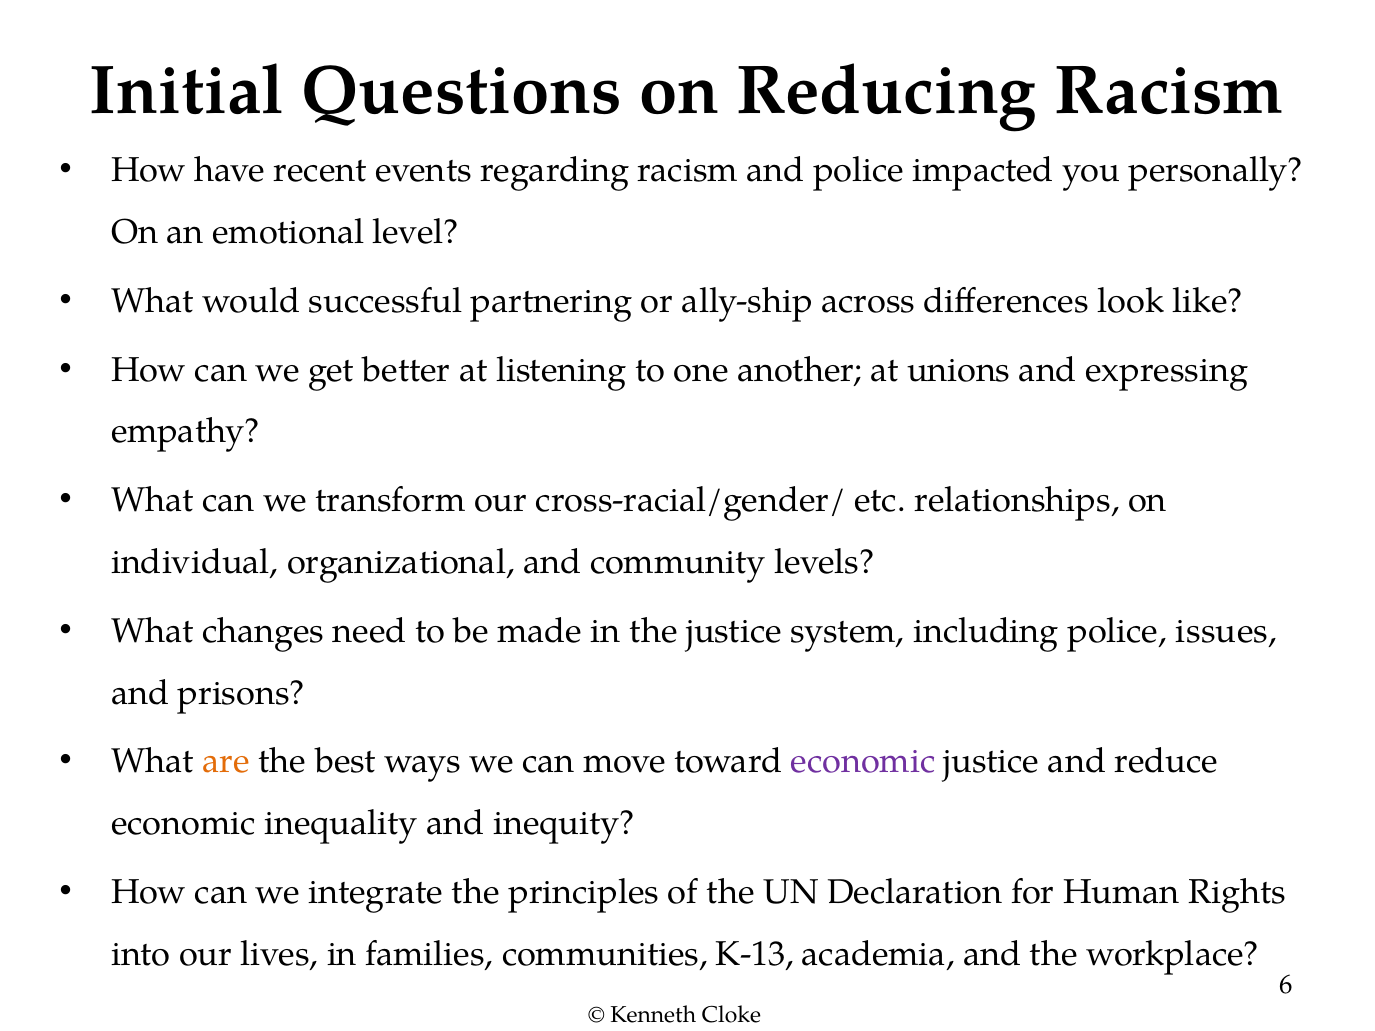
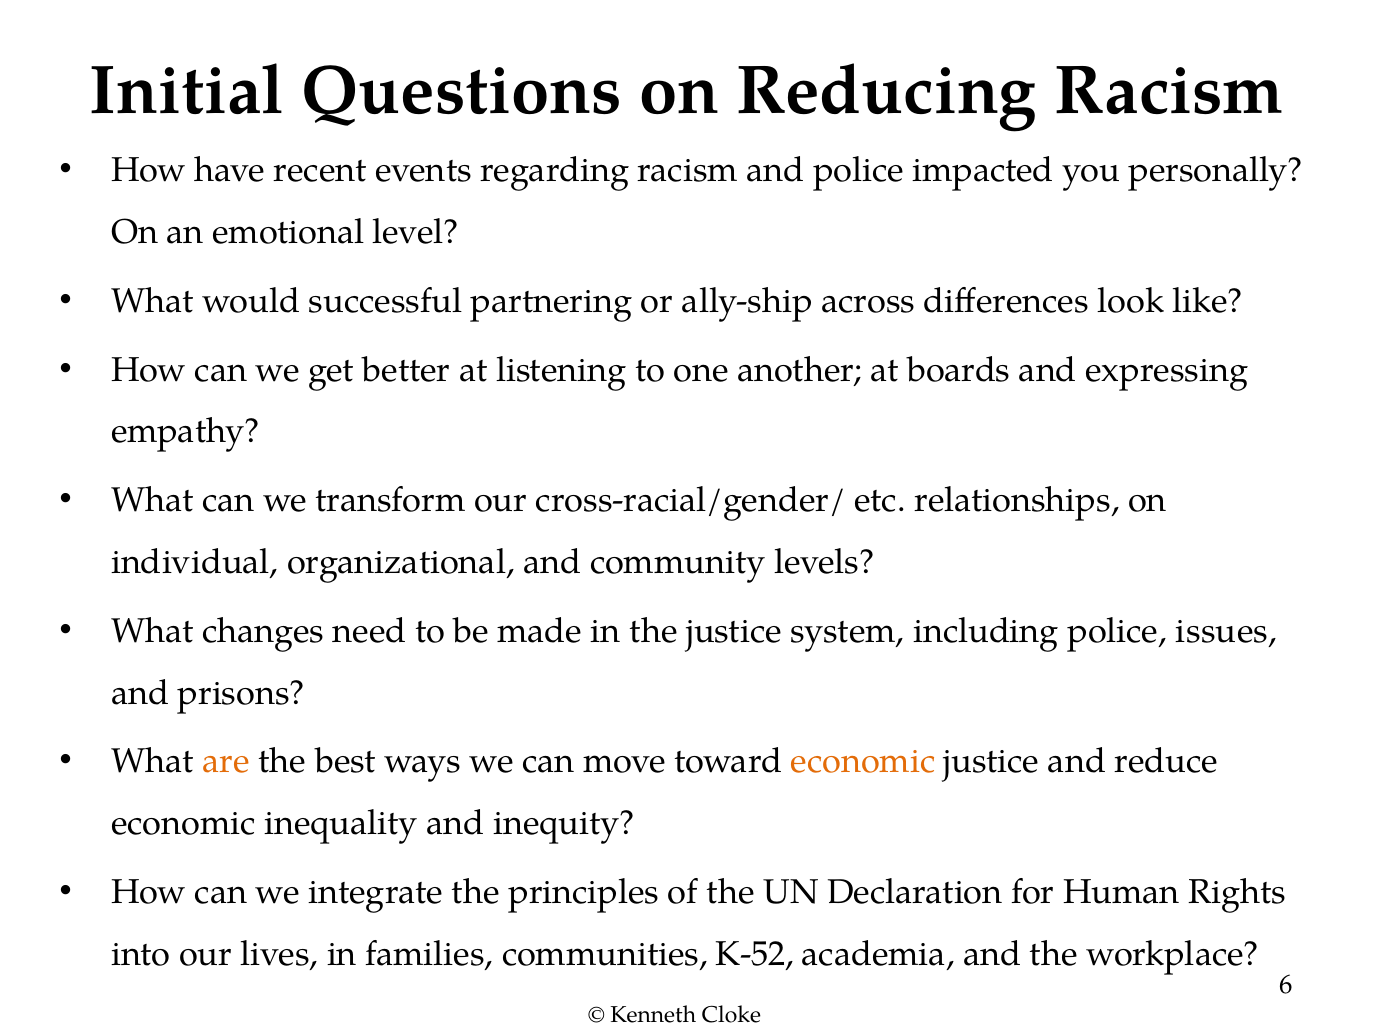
unions: unions -> boards
economic at (863, 762) colour: purple -> orange
K-13: K-13 -> K-52
